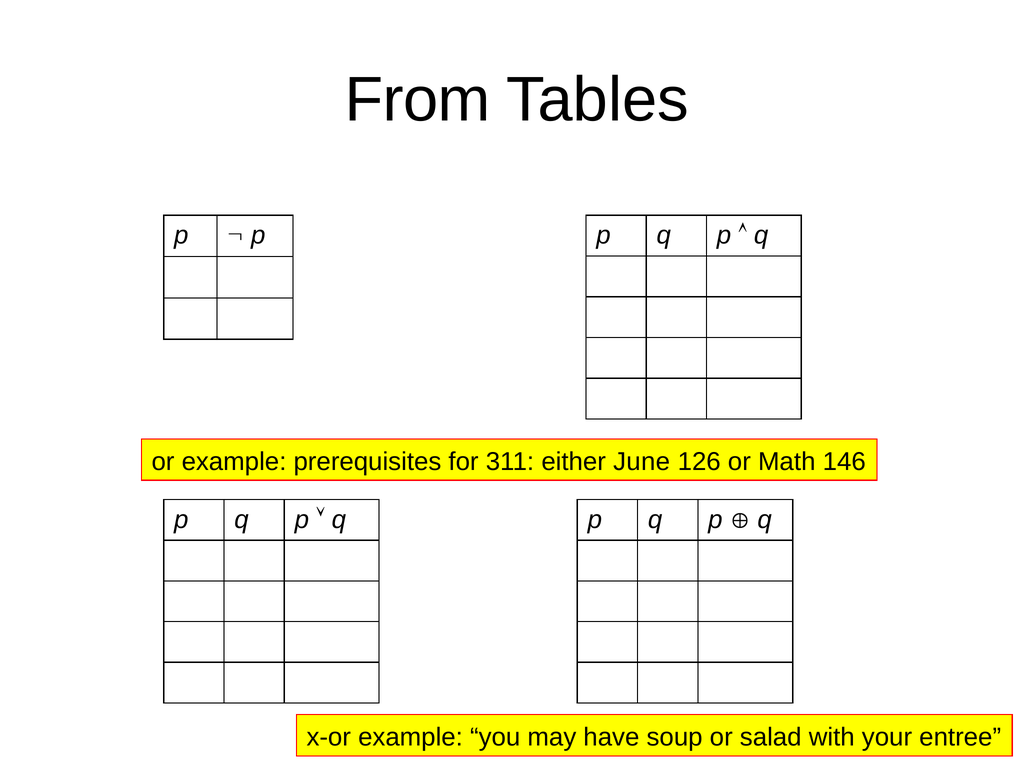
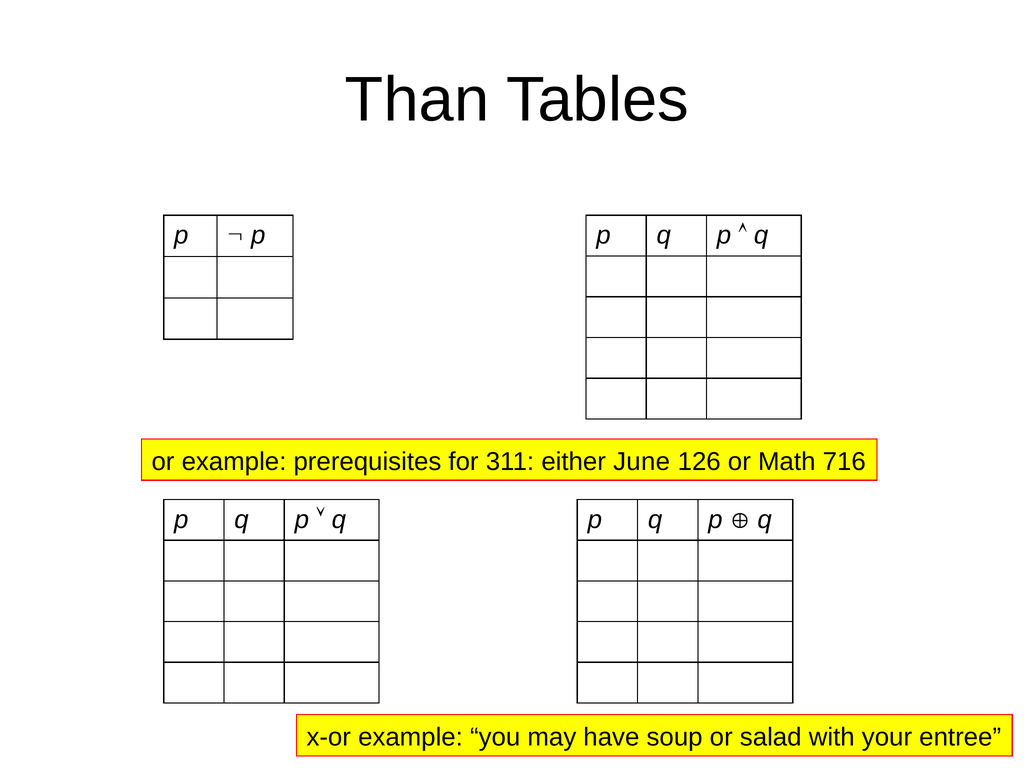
From: From -> Than
146: 146 -> 716
